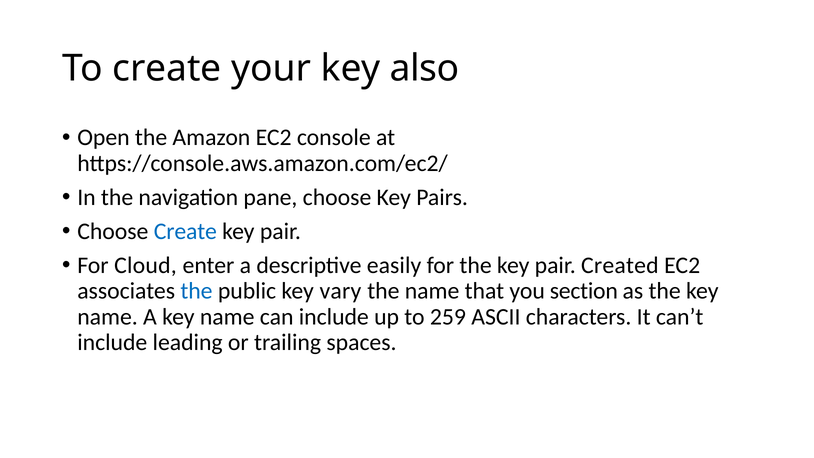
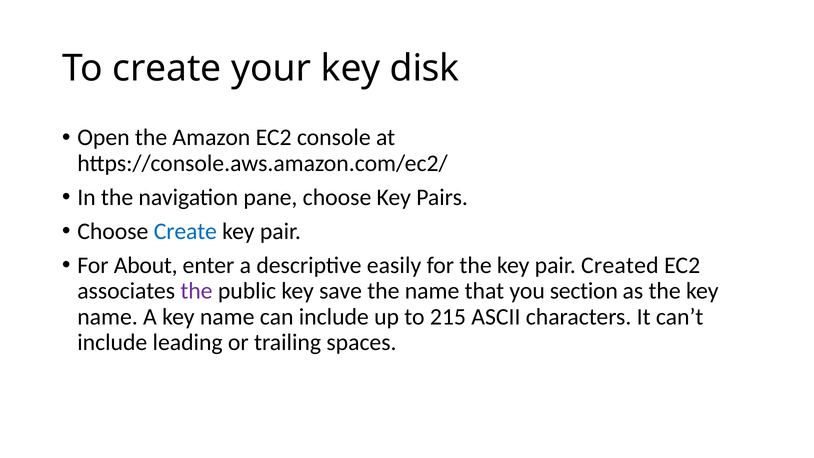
also: also -> disk
Cloud: Cloud -> About
the at (196, 291) colour: blue -> purple
vary: vary -> save
259: 259 -> 215
